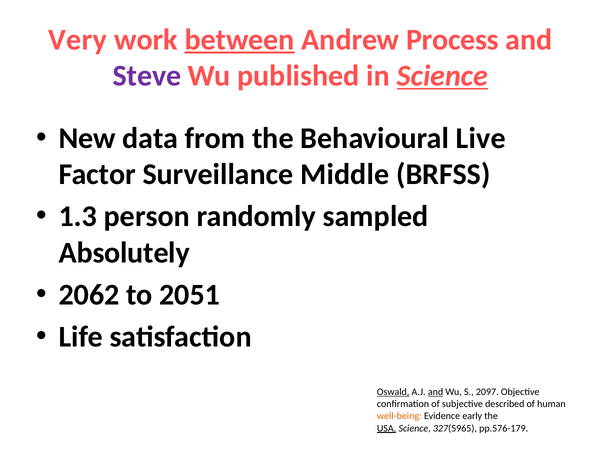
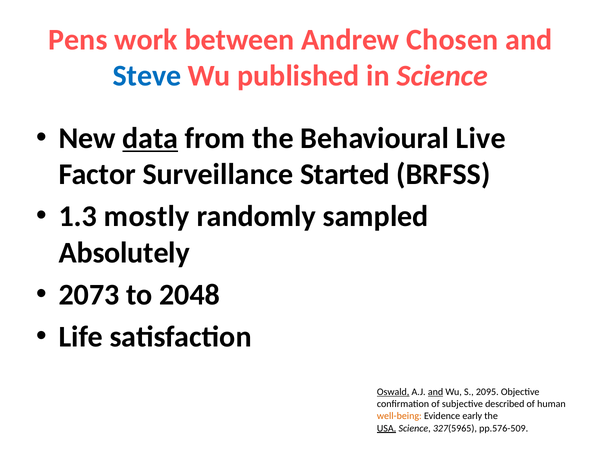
Very: Very -> Pens
between underline: present -> none
Process: Process -> Chosen
Steve colour: purple -> blue
Science at (442, 76) underline: present -> none
data underline: none -> present
Middle: Middle -> Started
person: person -> mostly
2062: 2062 -> 2073
2051: 2051 -> 2048
2097: 2097 -> 2095
pp.576-179: pp.576-179 -> pp.576-509
